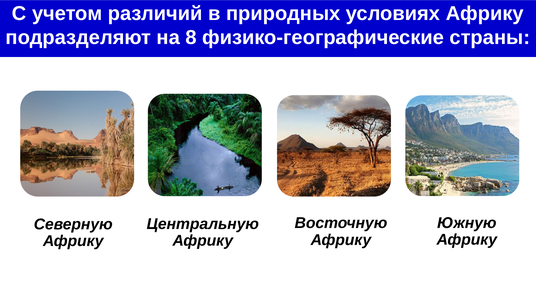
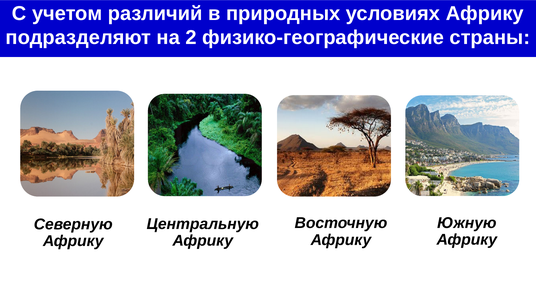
8: 8 -> 2
